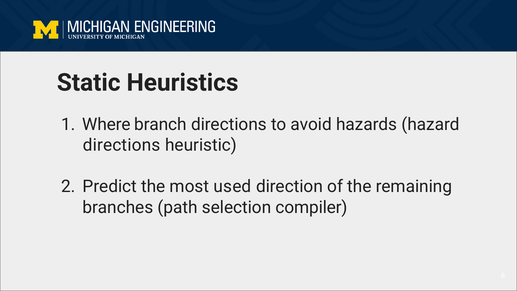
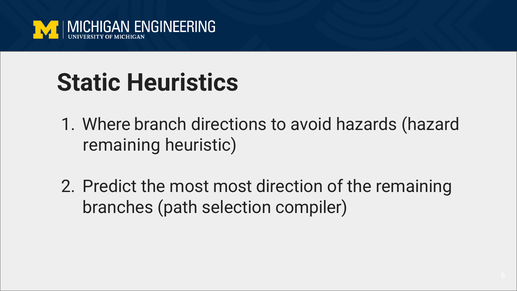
directions at (122, 145): directions -> remaining
most used: used -> most
